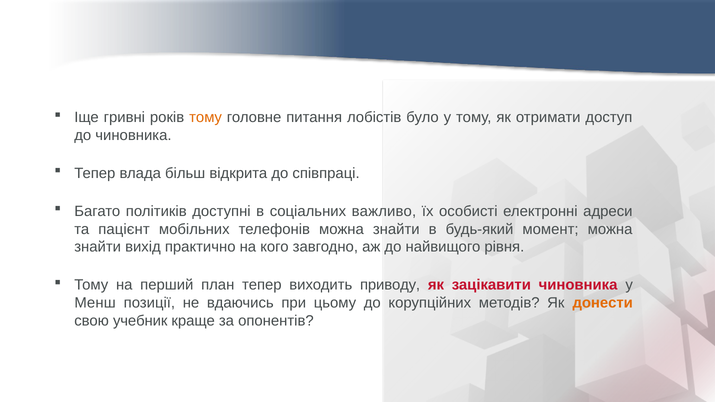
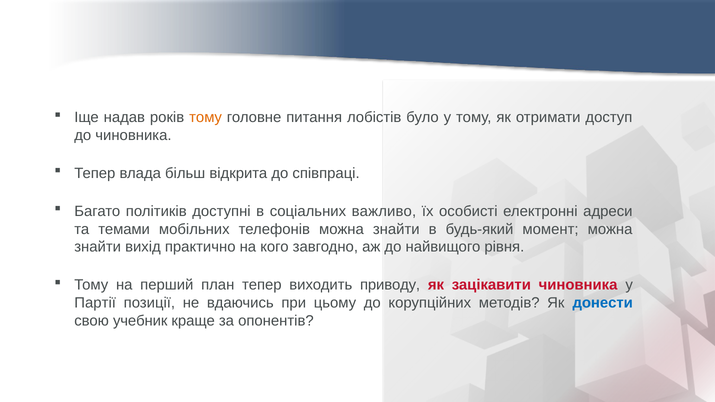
гривні: гривні -> надав
пацієнт: пацієнт -> темами
Менш: Менш -> Партії
донести colour: orange -> blue
